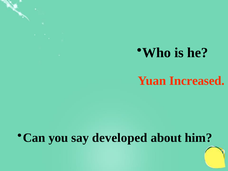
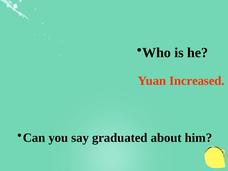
developed: developed -> graduated
